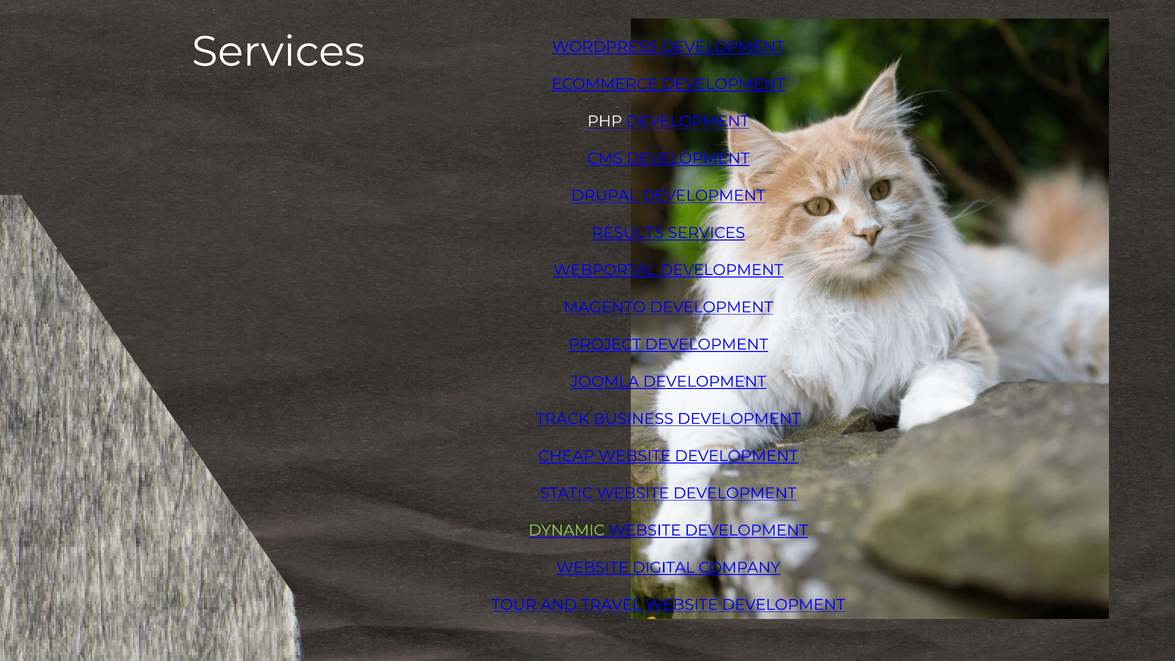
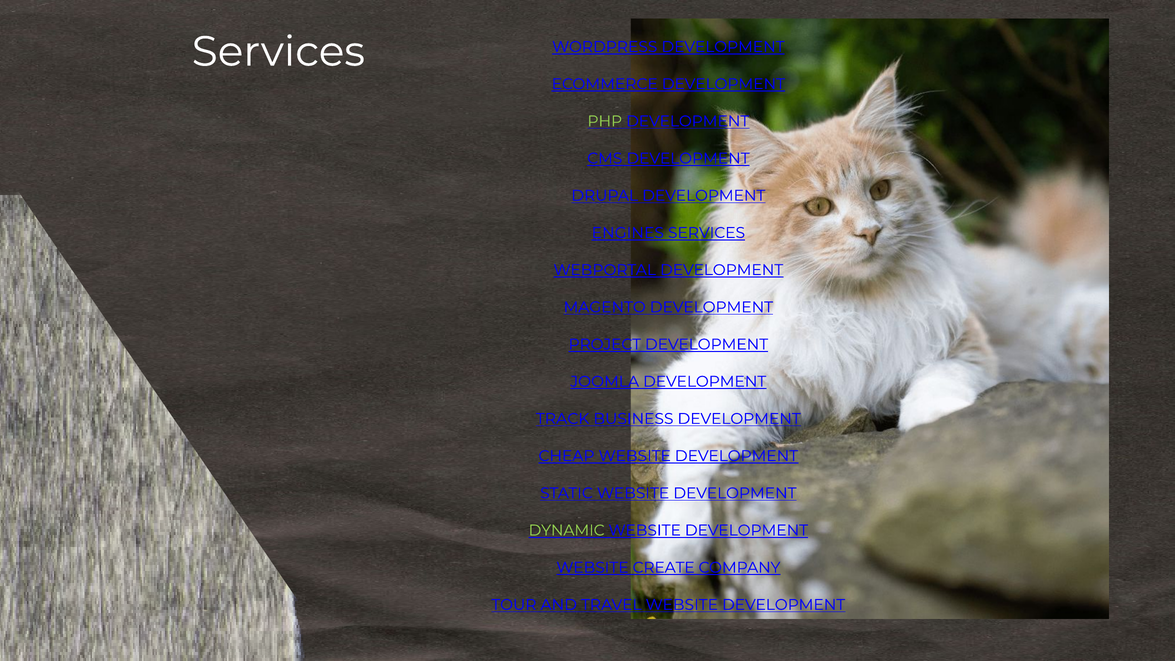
PHP colour: white -> light green
RESULTS: RESULTS -> ENGINES
DIGITAL: DIGITAL -> CREATE
